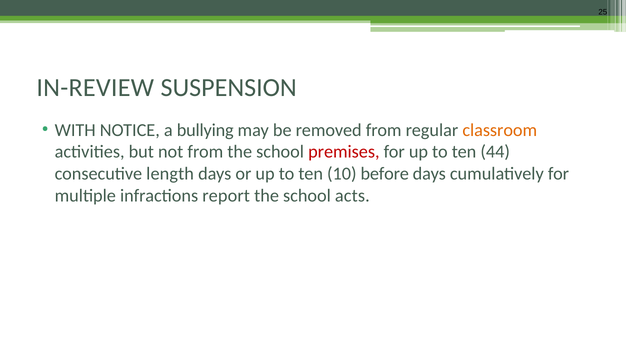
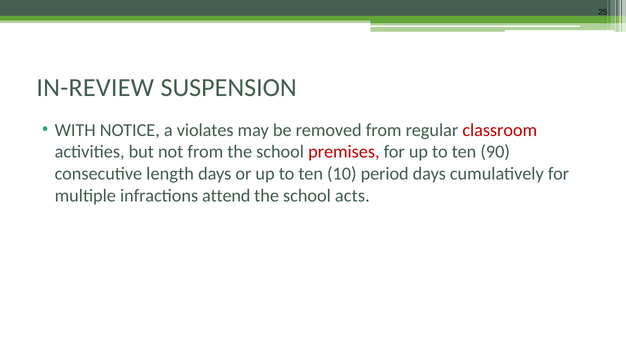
bullying: bullying -> violates
classroom colour: orange -> red
44: 44 -> 90
before: before -> period
report: report -> attend
